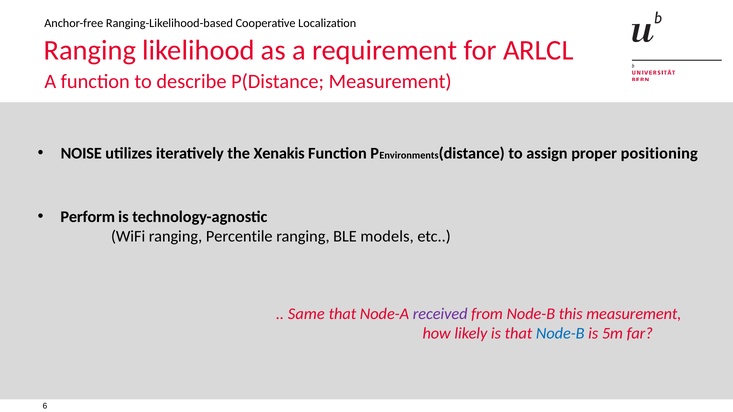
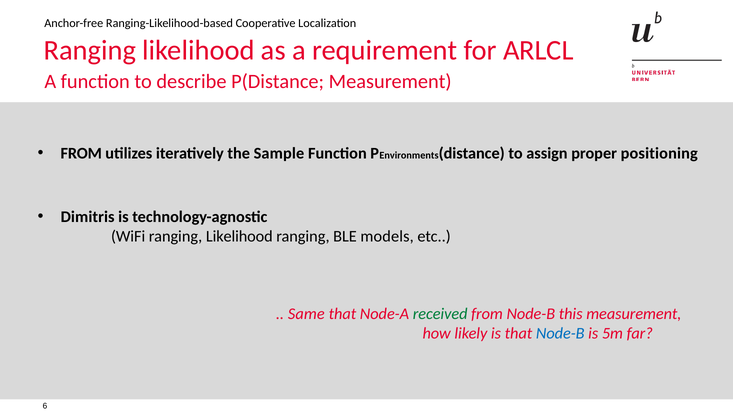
NOISE at (81, 153): NOISE -> FROM
Xenakis: Xenakis -> Sample
Perform: Perform -> Dimitris
WiFi ranging Percentile: Percentile -> Likelihood
received colour: purple -> green
